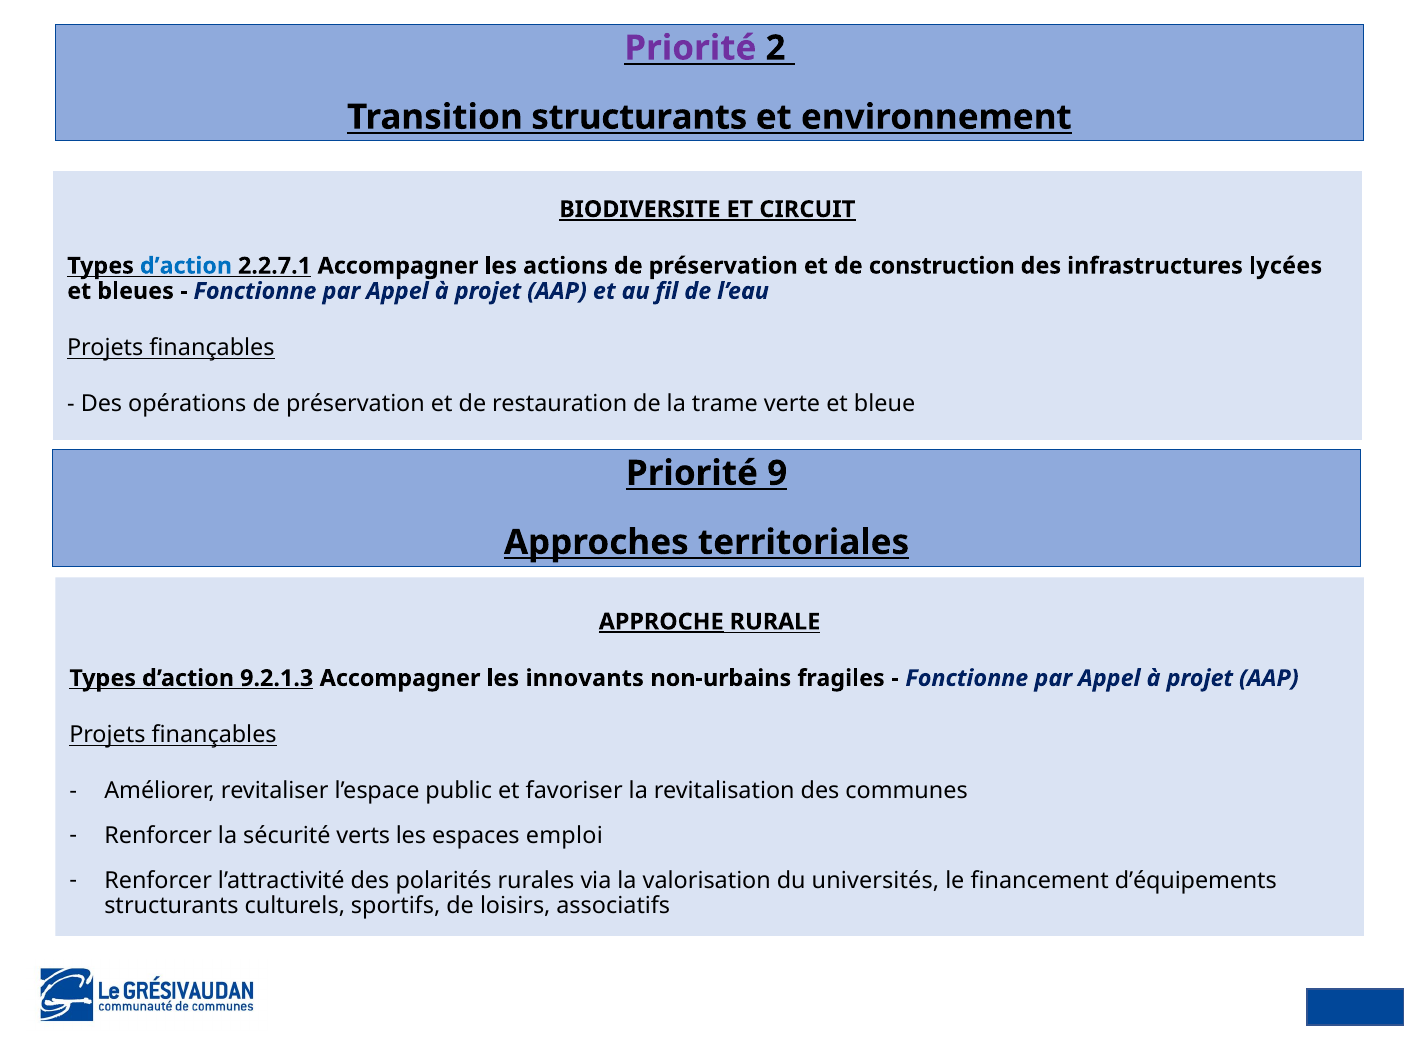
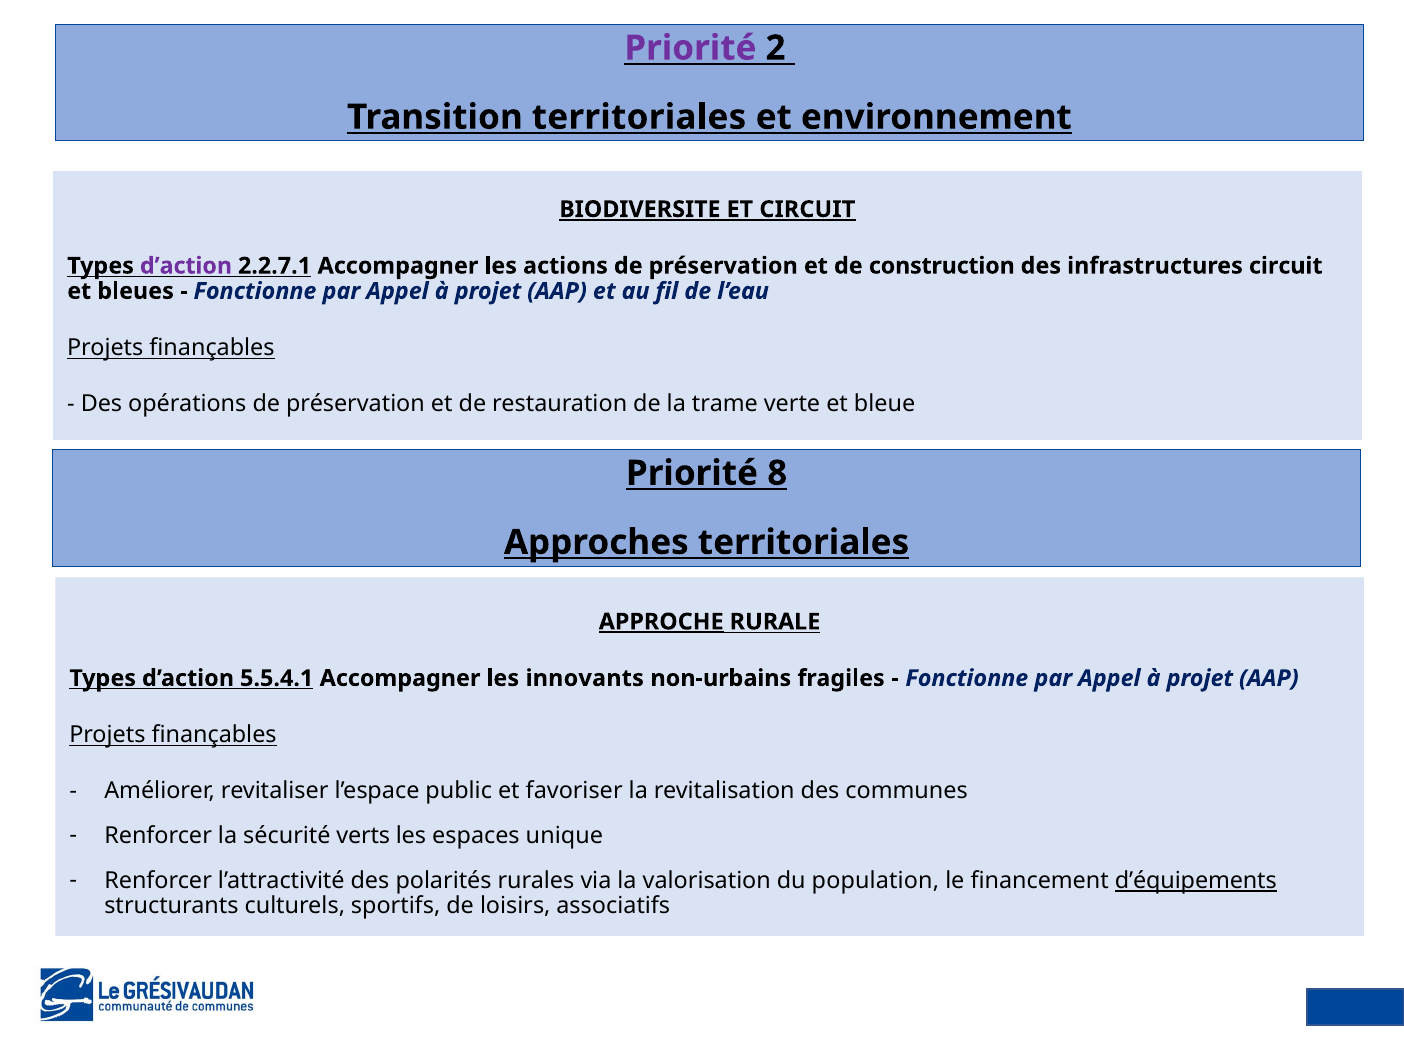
Transition structurants: structurants -> territoriales
d’action at (186, 266) colour: blue -> purple
infrastructures lycées: lycées -> circuit
9: 9 -> 8
9.2.1.3: 9.2.1.3 -> 5.5.4.1
emploi: emploi -> unique
universités: universités -> population
d’équipements underline: none -> present
